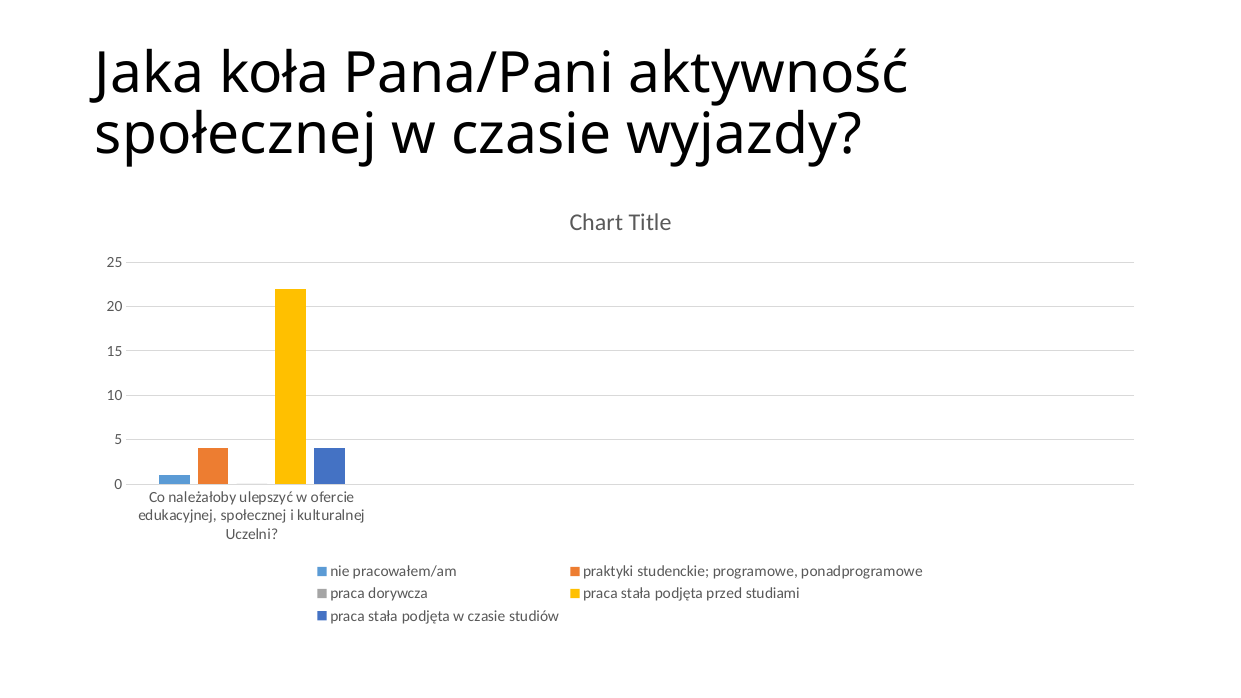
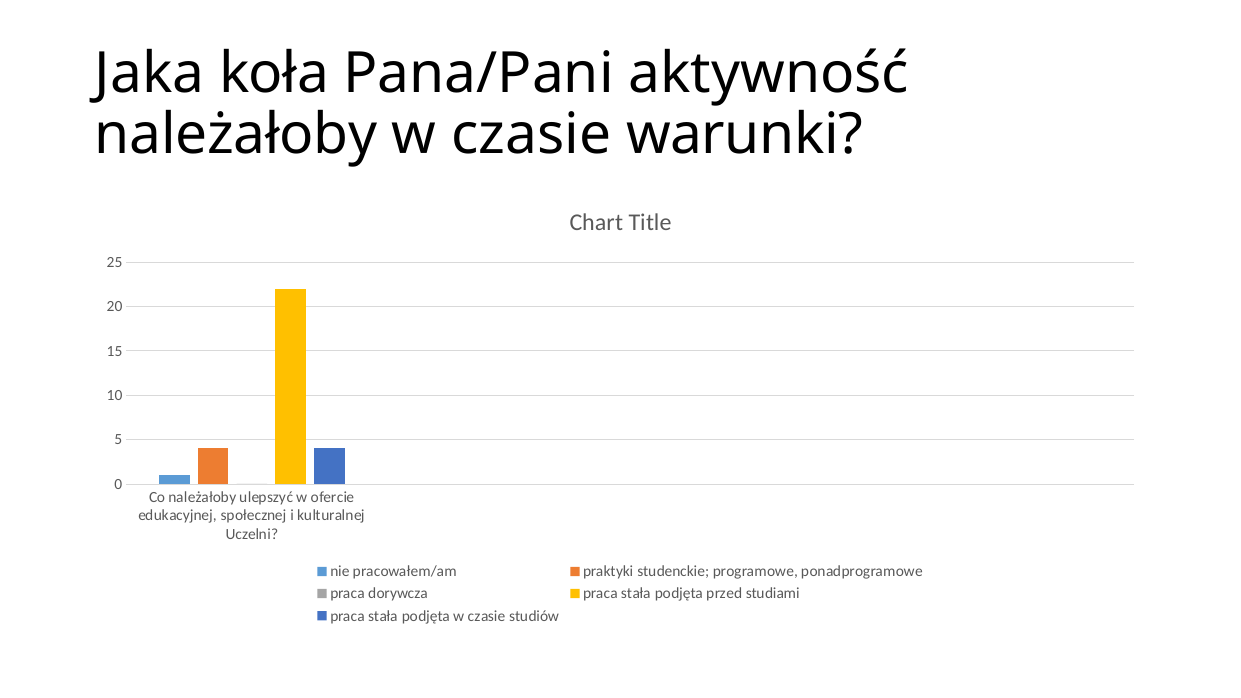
społecznej at (236, 135): społecznej -> należałoby
wyjazdy: wyjazdy -> warunki
